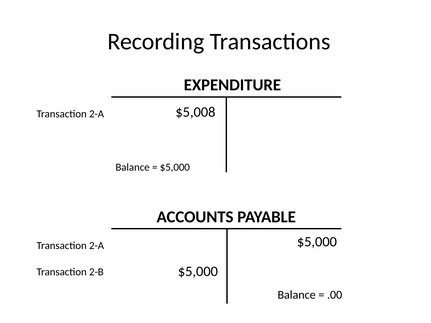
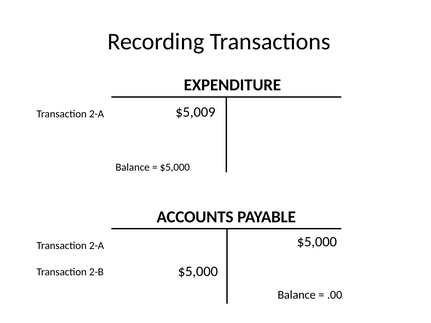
$5,008: $5,008 -> $5,009
